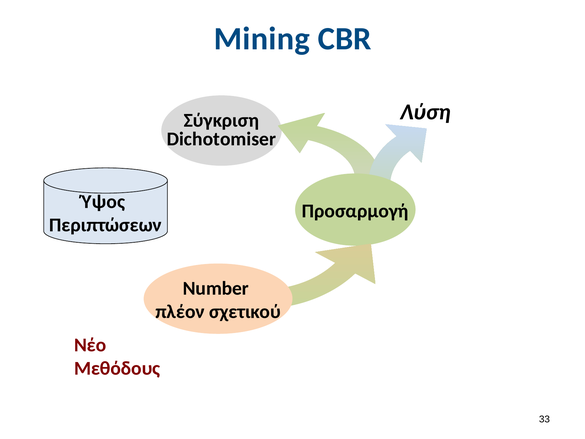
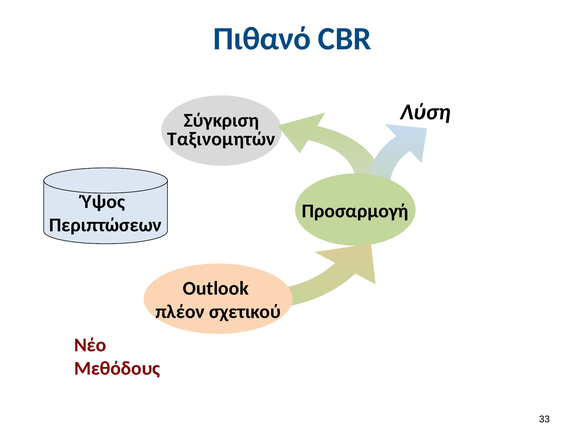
Mining: Mining -> Πιθανό
Dichotomiser: Dichotomiser -> Ταξινομητών
Number: Number -> Outlook
